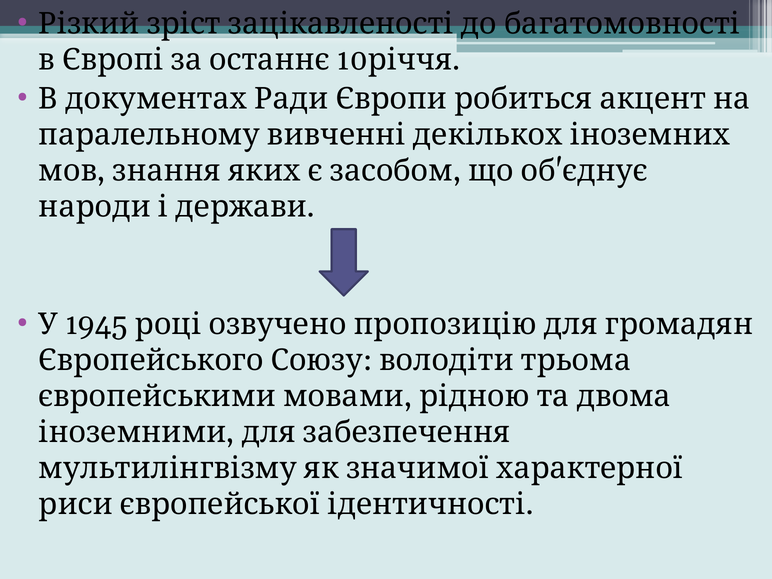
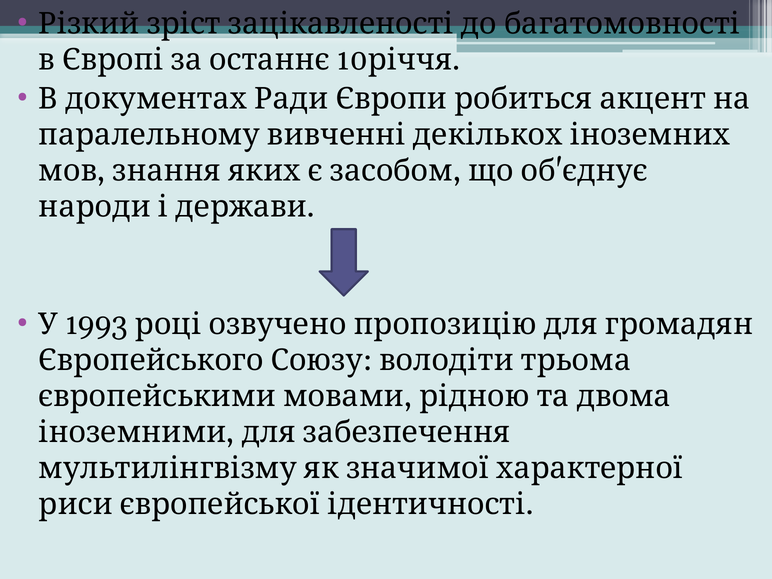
1945: 1945 -> 1993
